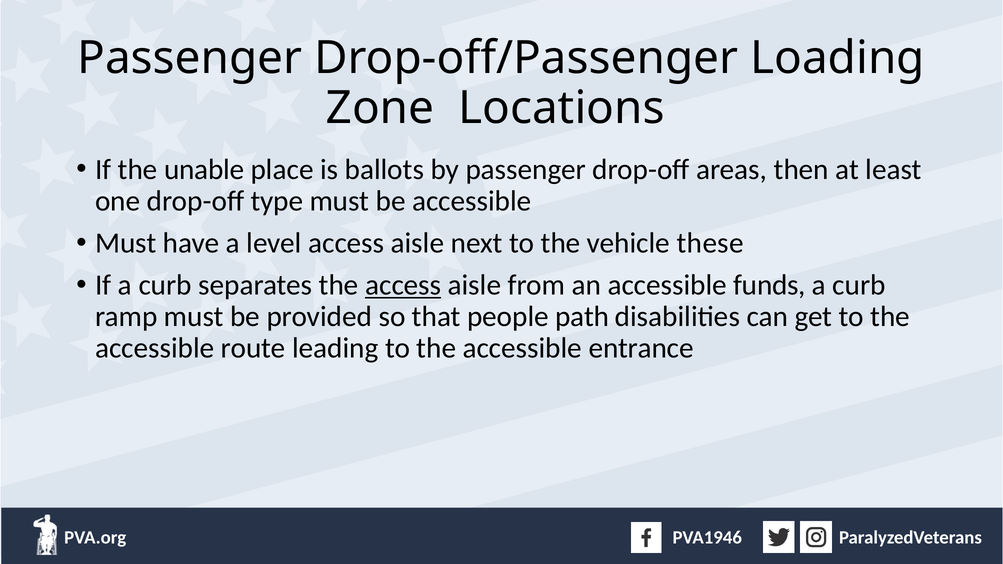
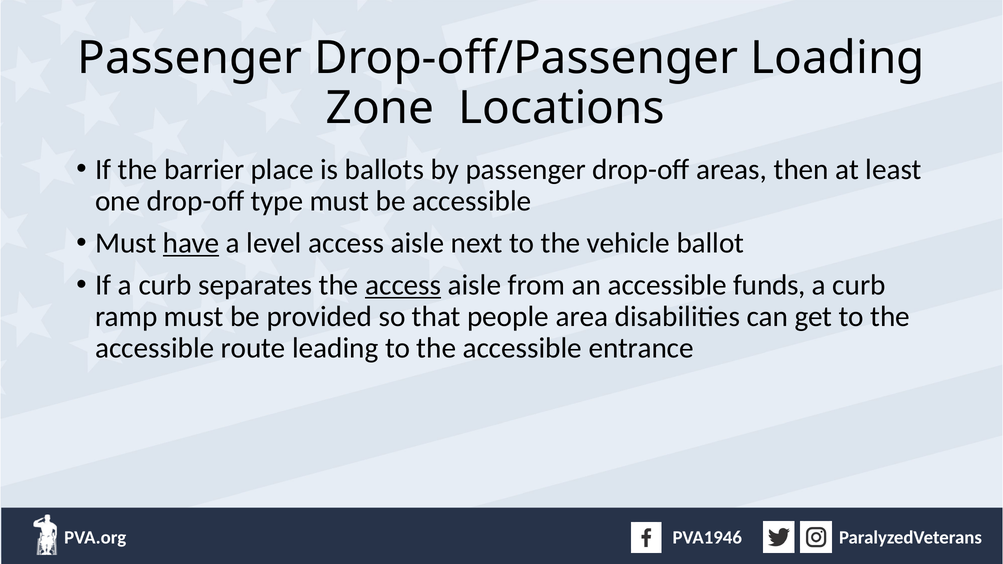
unable: unable -> barrier
have underline: none -> present
these: these -> ballot
path: path -> area
